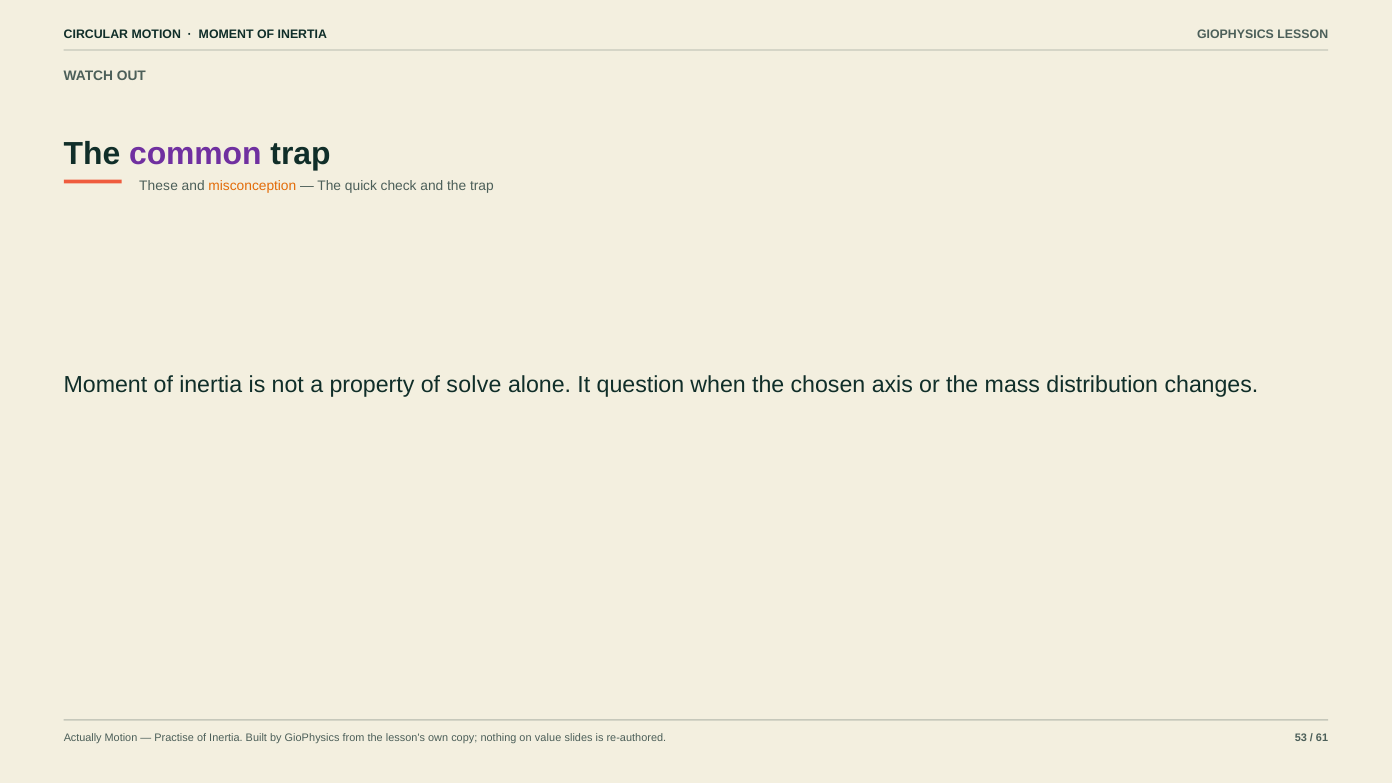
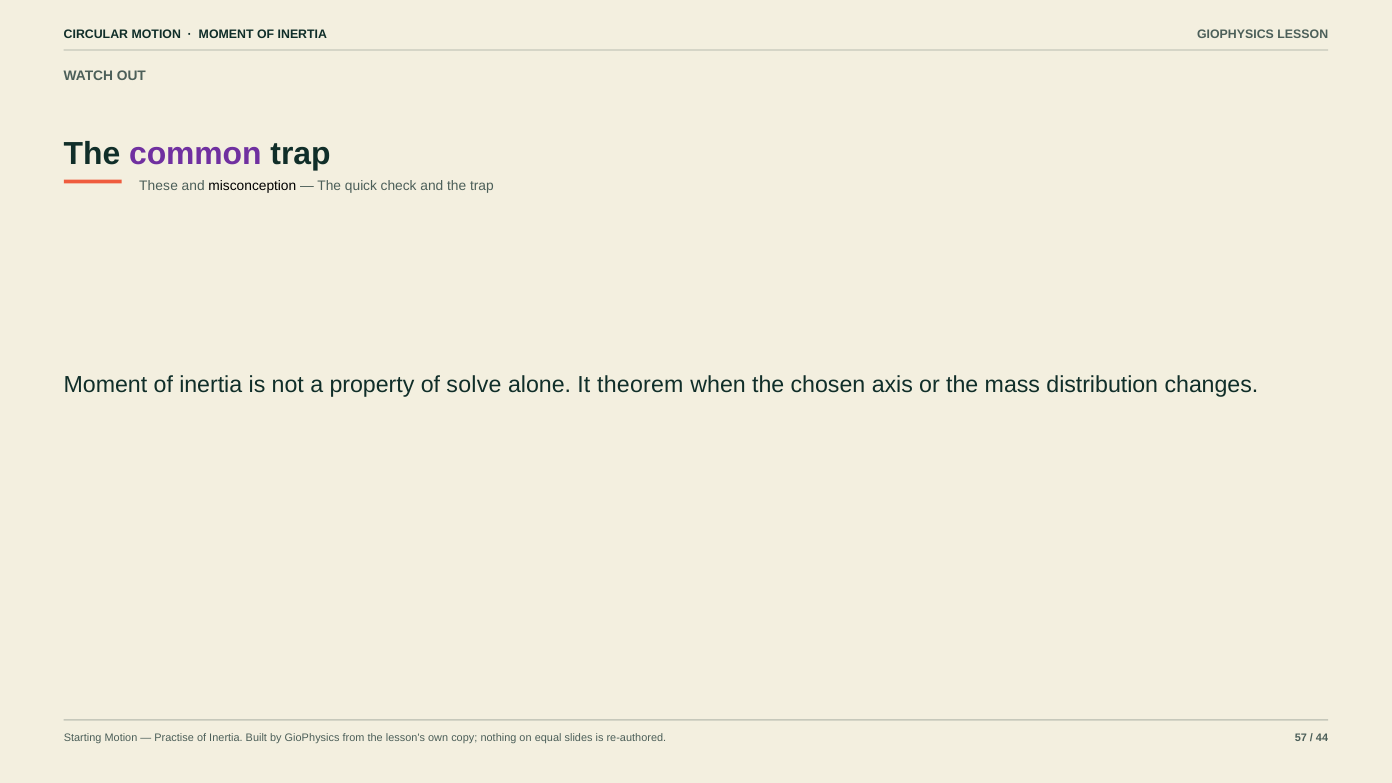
misconception colour: orange -> black
question: question -> theorem
Actually: Actually -> Starting
value: value -> equal
53: 53 -> 57
61: 61 -> 44
